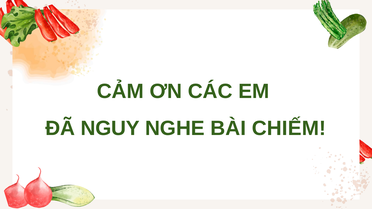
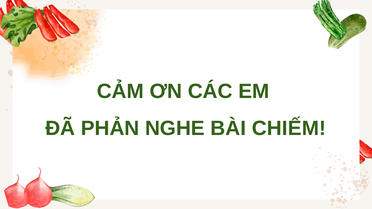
NGUY: NGUY -> PHẢN
